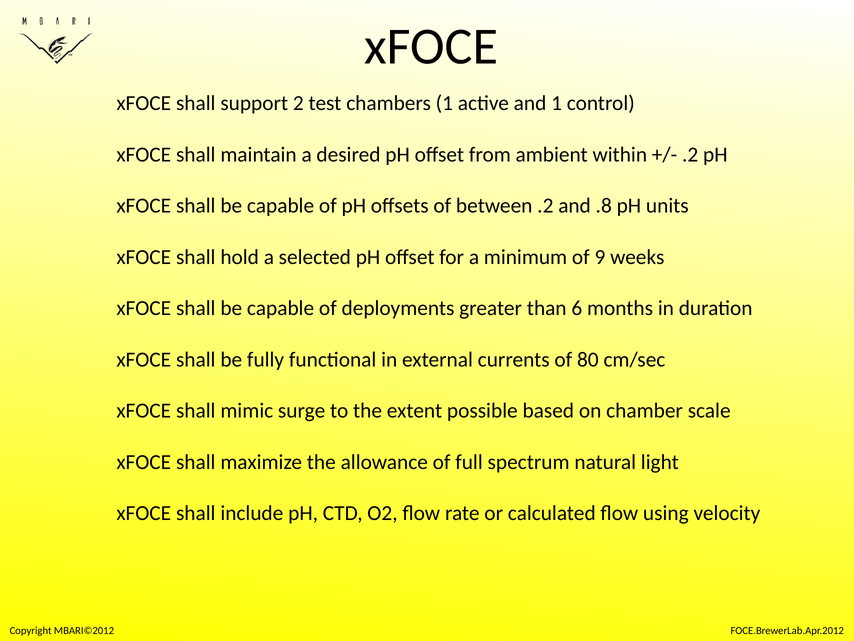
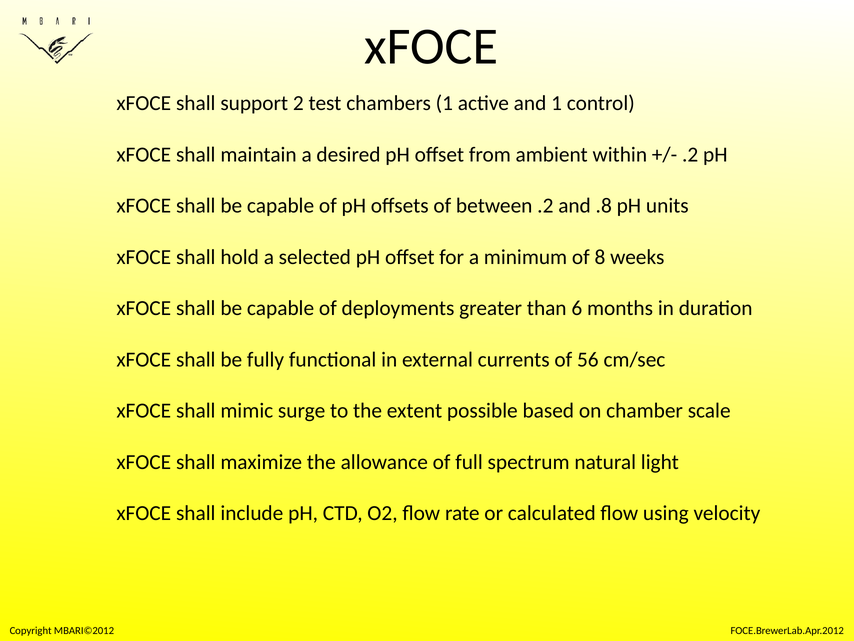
9: 9 -> 8
80: 80 -> 56
